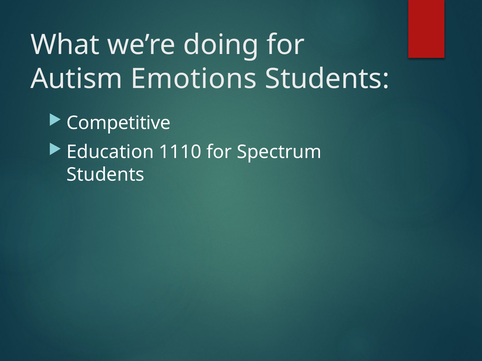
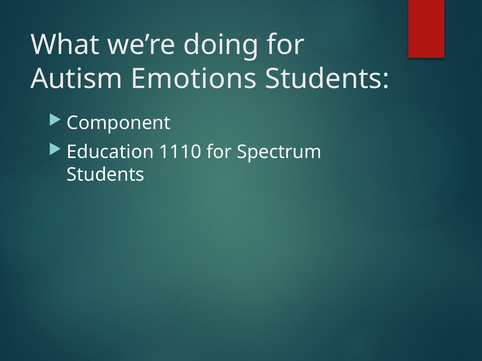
Competitive: Competitive -> Component
